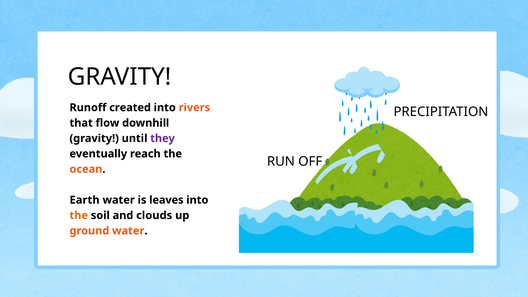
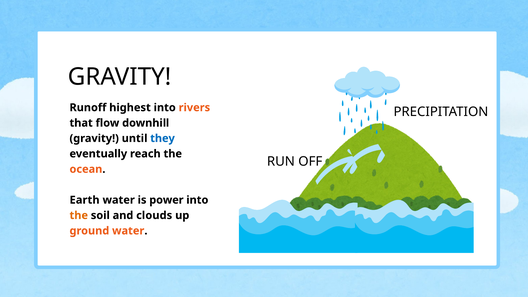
created: created -> highest
they colour: purple -> blue
leaves: leaves -> power
